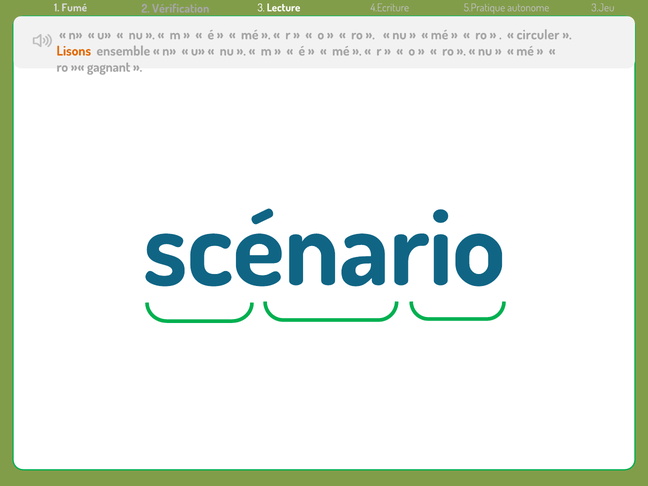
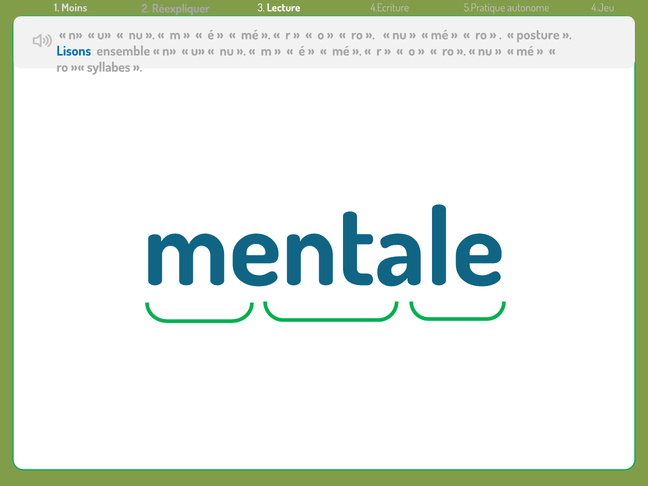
Fumé: Fumé -> Moins
Vérification: Vérification -> Réexpliquer
3.Jeu: 3.Jeu -> 4.Jeu
circuler: circuler -> posture
Lisons colour: orange -> blue
gagnant: gagnant -> syllabes
scénario: scénario -> mentale
